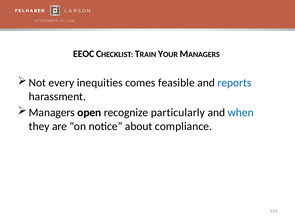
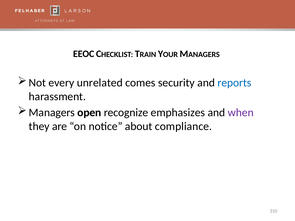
inequities: inequities -> unrelated
feasible: feasible -> security
particularly: particularly -> emphasizes
when colour: blue -> purple
